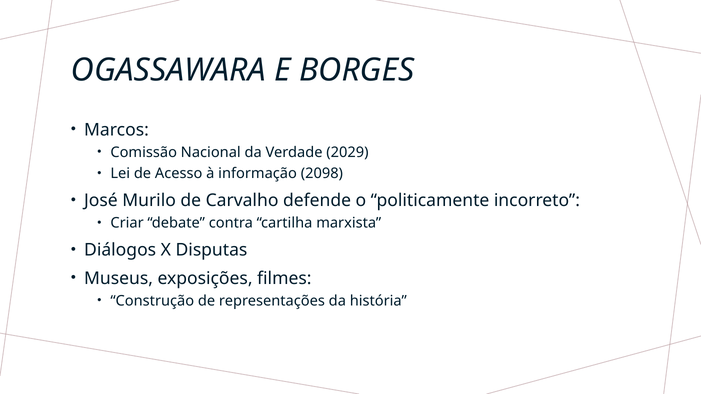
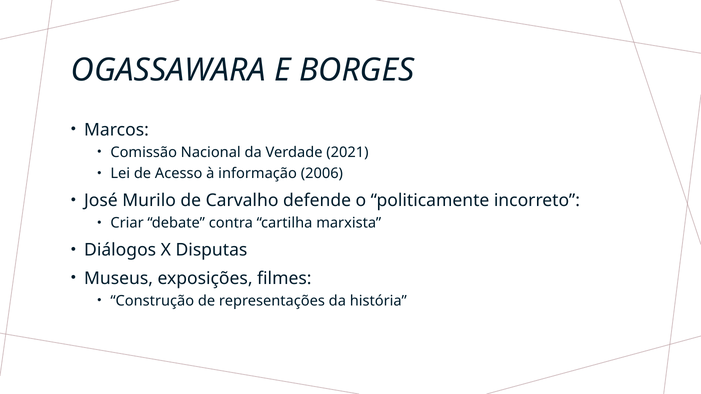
2029: 2029 -> 2021
2098: 2098 -> 2006
